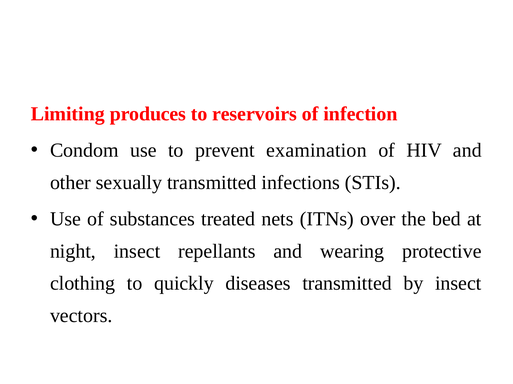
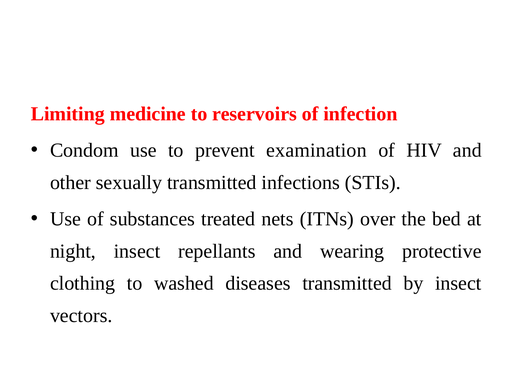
produces: produces -> medicine
quickly: quickly -> washed
